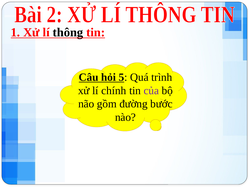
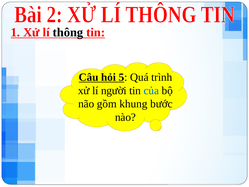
chính: chính -> người
của colour: purple -> blue
đường: đường -> khung
